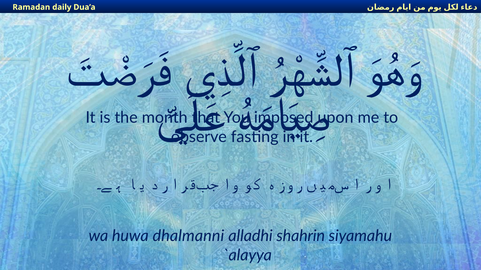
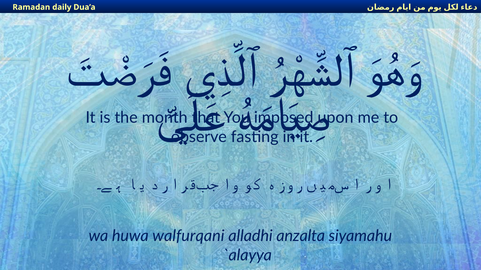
dhalmanni: dhalmanni -> walfurqani
shahrin: shahrin -> anzalta
